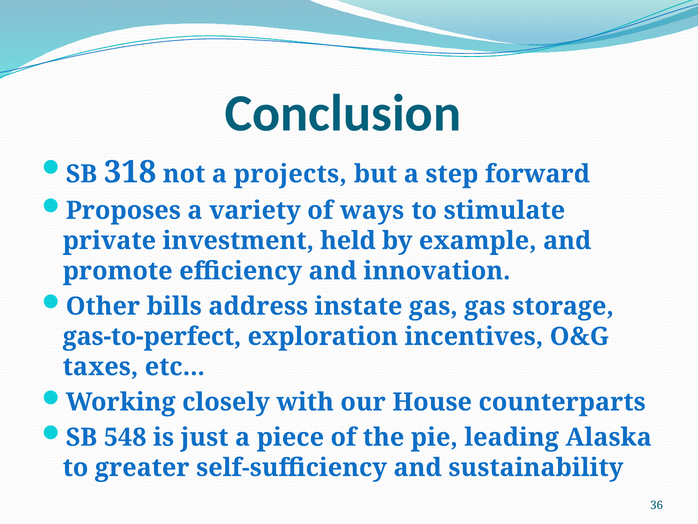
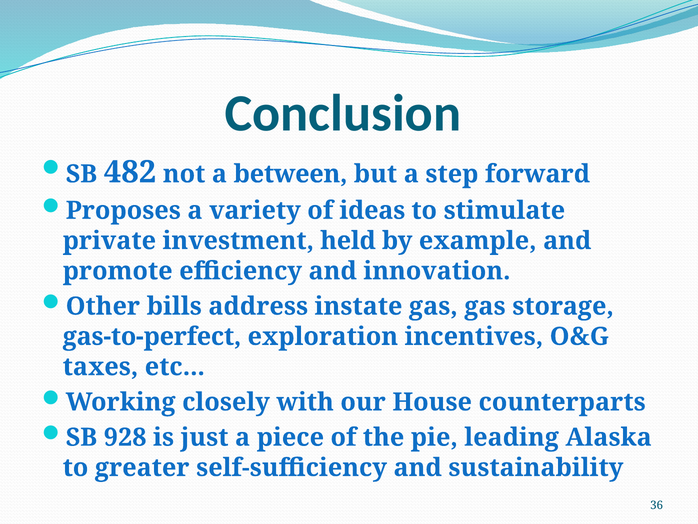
318: 318 -> 482
projects: projects -> between
ways: ways -> ideas
548: 548 -> 928
